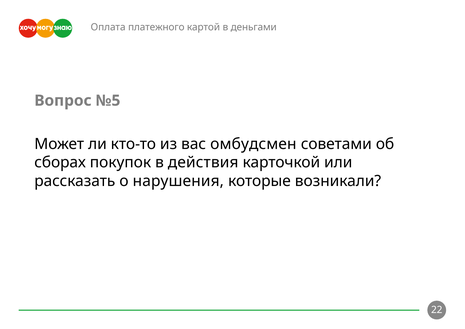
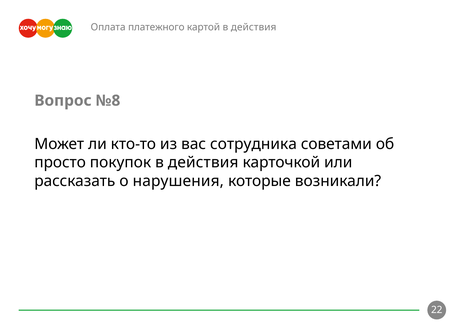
картой в деньгами: деньгами -> действия
№5: №5 -> №8
омбудсмен: омбудсмен -> сотрудника
сборах: сборах -> просто
